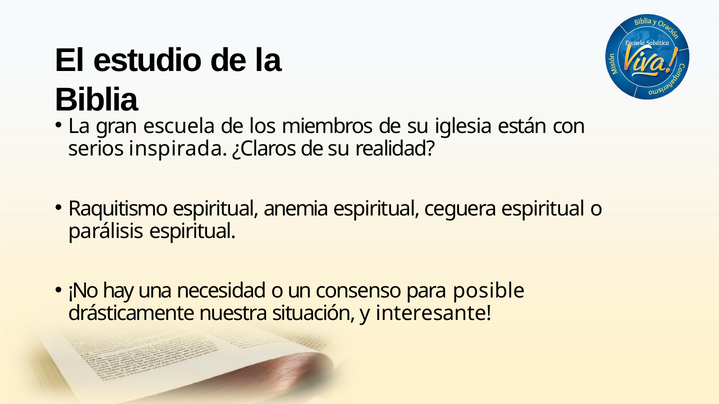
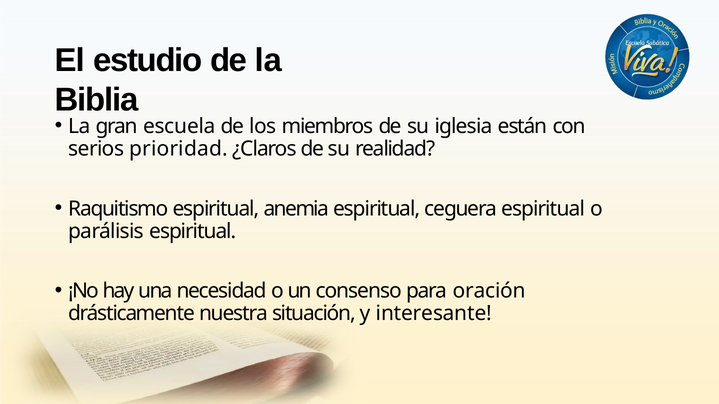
inspirada: inspirada -> prioridad
posible: posible -> oración
